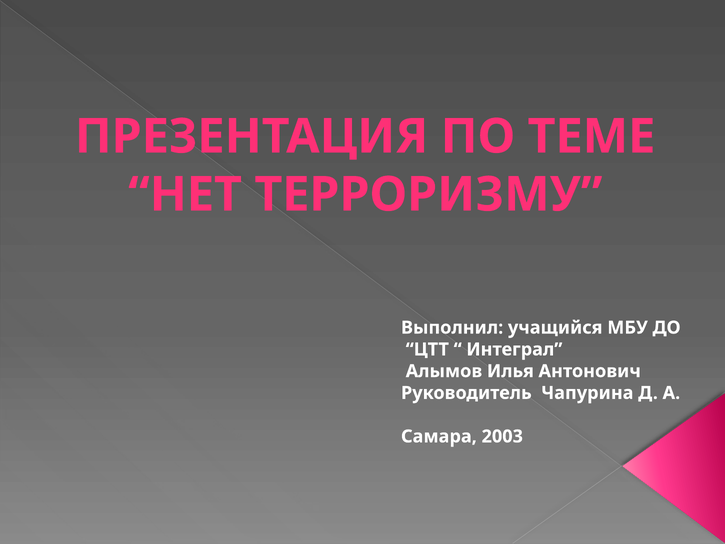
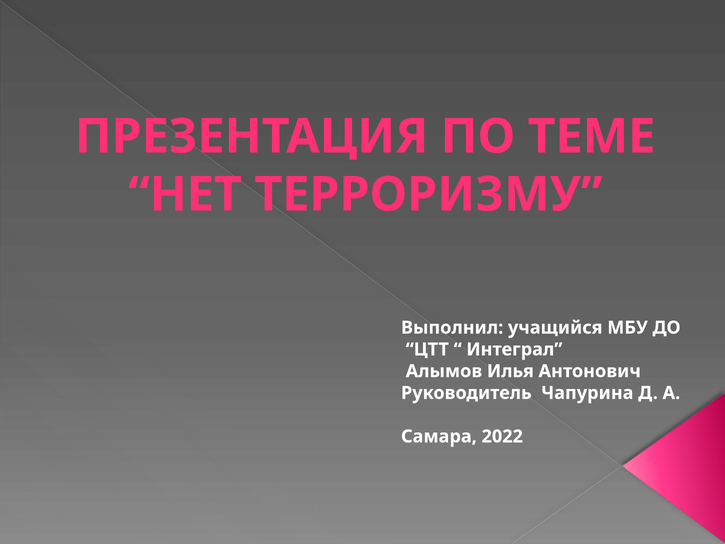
2003: 2003 -> 2022
